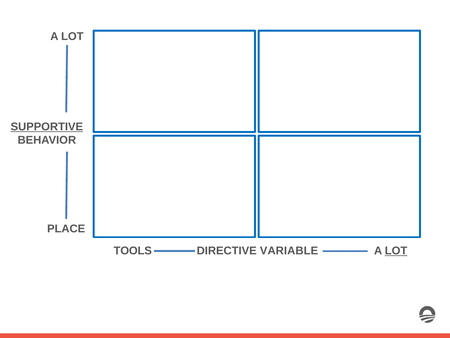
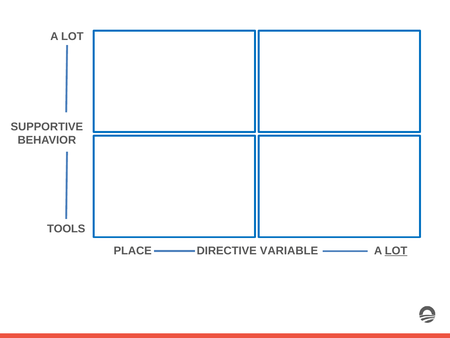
SUPPORTIVE underline: present -> none
PLACE: PLACE -> TOOLS
TOOLS: TOOLS -> PLACE
